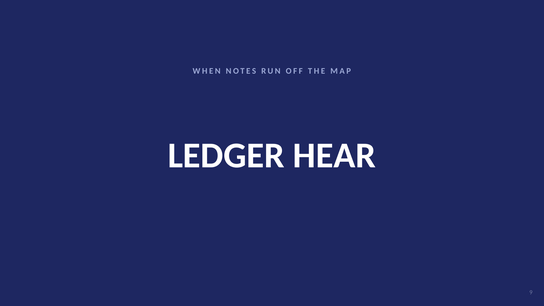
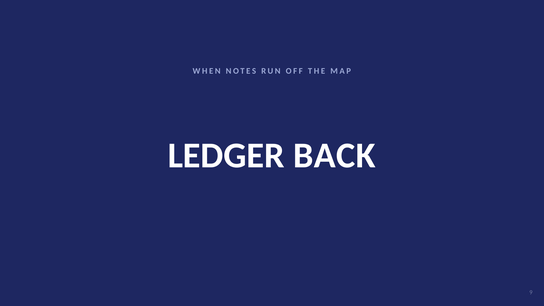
HEAR: HEAR -> BACK
